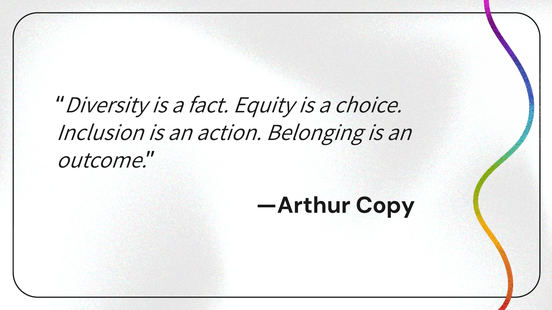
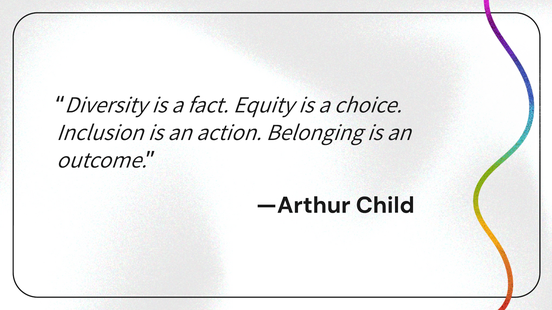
Copy: Copy -> Child
